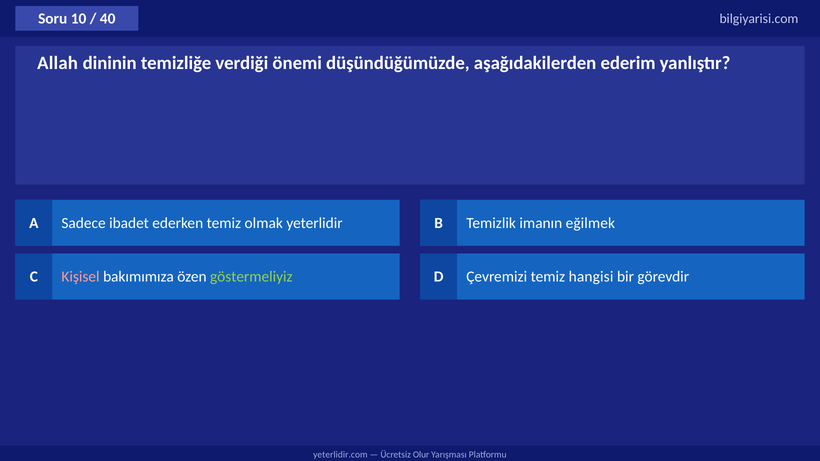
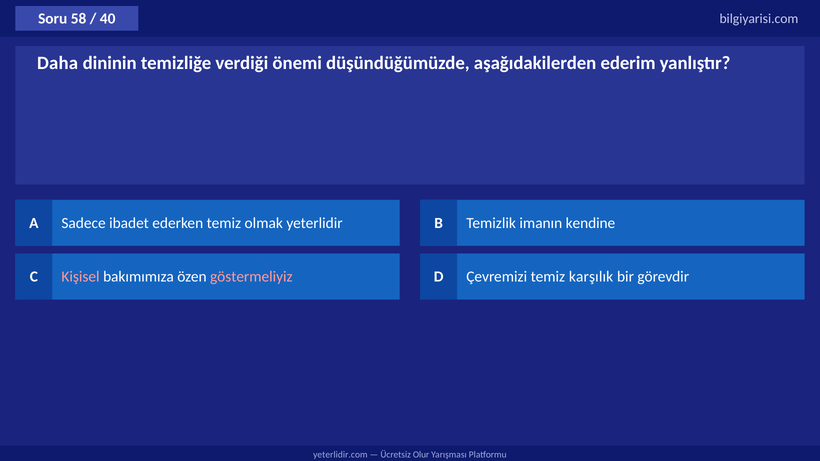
10: 10 -> 58
Allah: Allah -> Daha
eğilmek: eğilmek -> kendine
göstermeliyiz colour: light green -> pink
hangisi: hangisi -> karşılık
